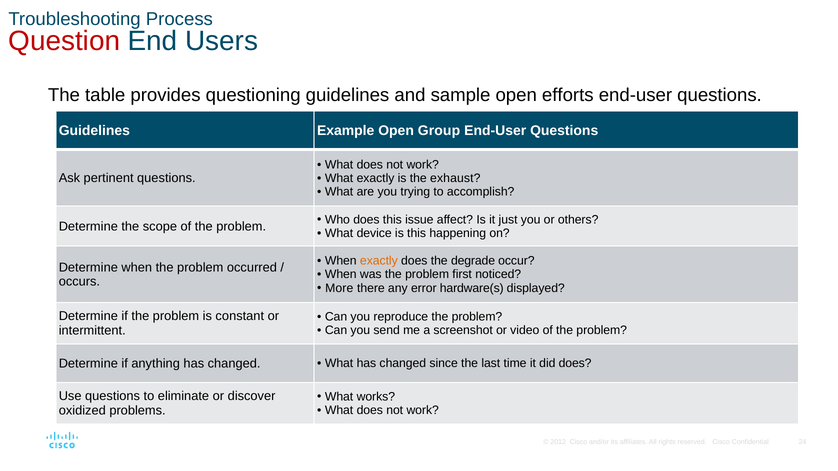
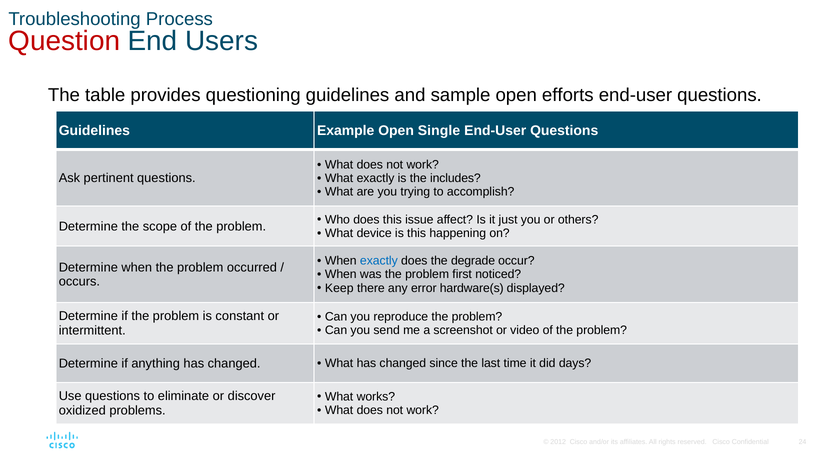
Group: Group -> Single
exhaust: exhaust -> includes
exactly at (379, 261) colour: orange -> blue
More: More -> Keep
did does: does -> days
